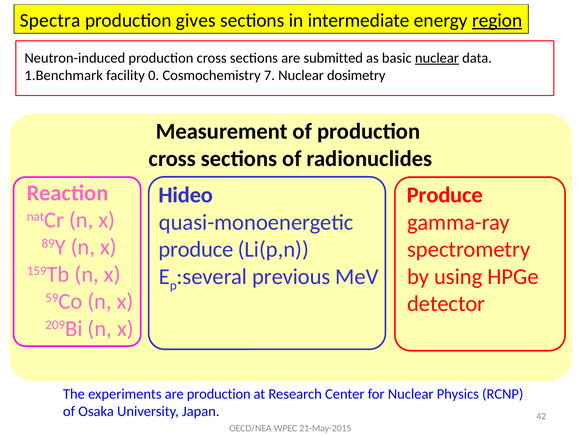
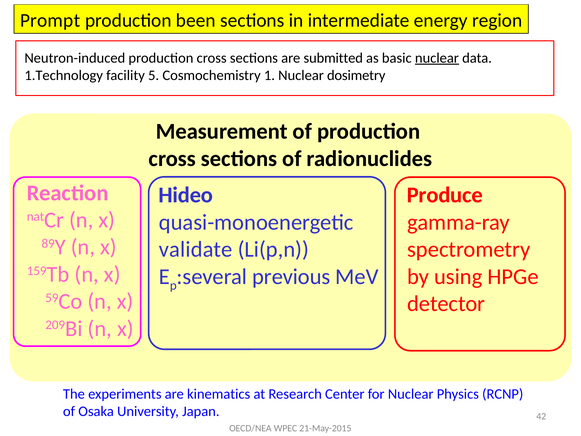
Spectra: Spectra -> Prompt
gives: gives -> been
region underline: present -> none
1.Benchmark: 1.Benchmark -> 1.Technology
0: 0 -> 5
7: 7 -> 1
produce at (196, 249): produce -> validate
are production: production -> kinematics
